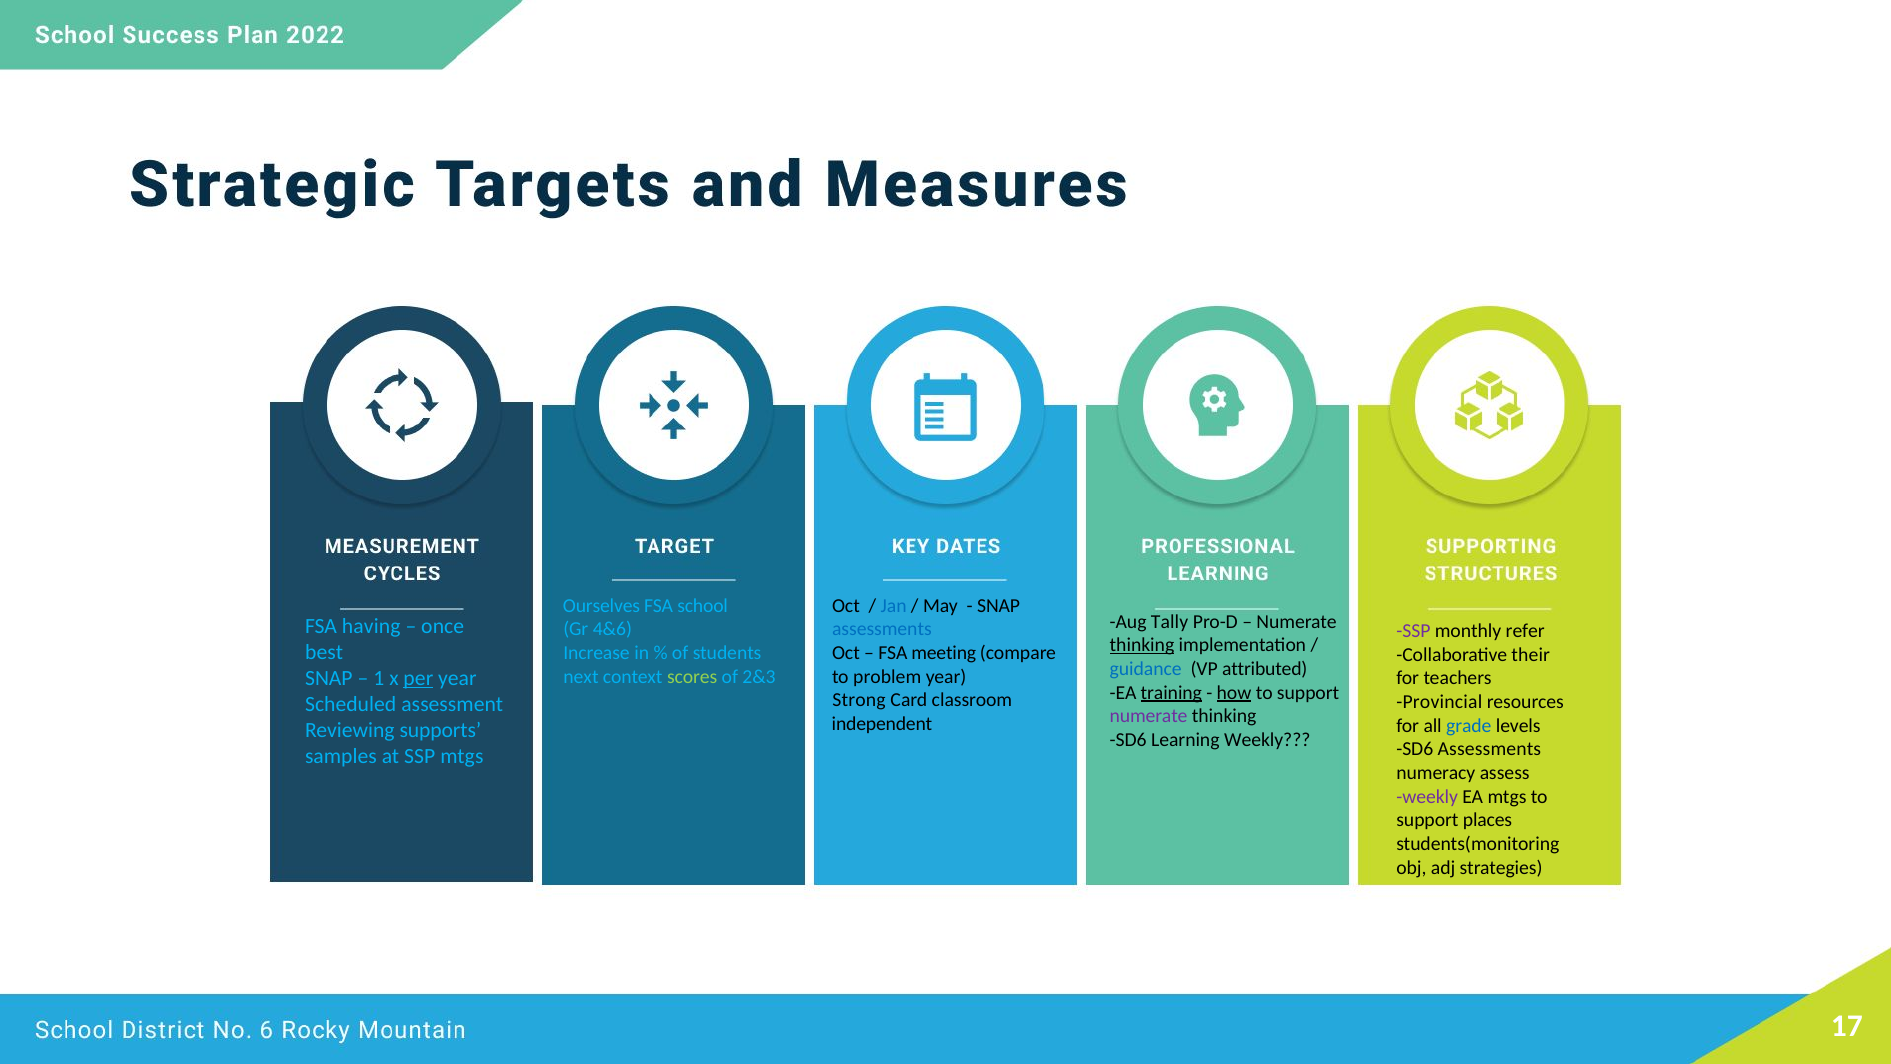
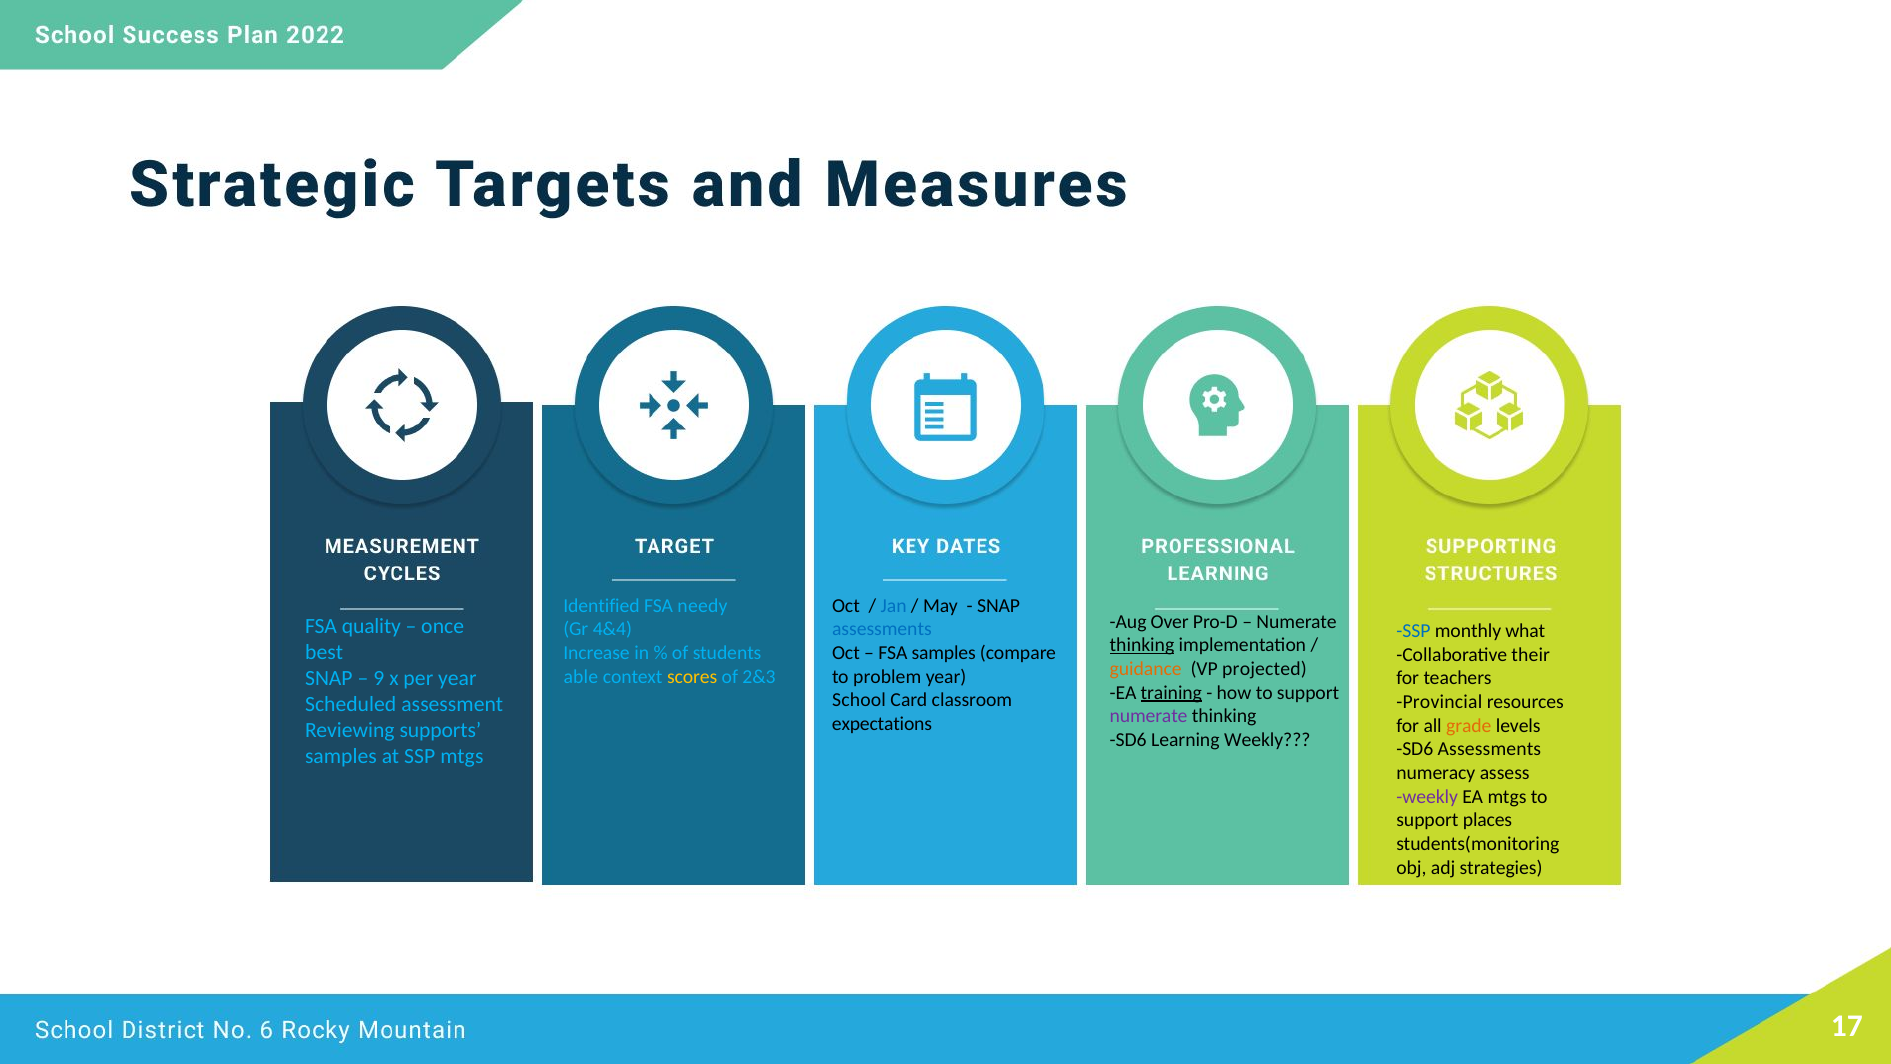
Ourselves: Ourselves -> Identified
school: school -> needy
Tally: Tally -> Over
having: having -> quality
4&6: 4&6 -> 4&4
SSP at (1413, 631) colour: purple -> blue
refer: refer -> what
FSA meeting: meeting -> samples
guidance colour: blue -> orange
attributed: attributed -> projected
next: next -> able
scores colour: light green -> yellow
1: 1 -> 9
per underline: present -> none
how underline: present -> none
Strong: Strong -> School
independent: independent -> expectations
grade colour: blue -> orange
